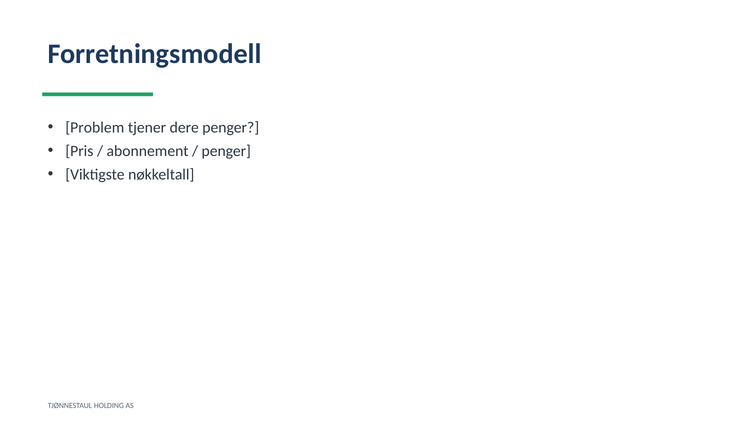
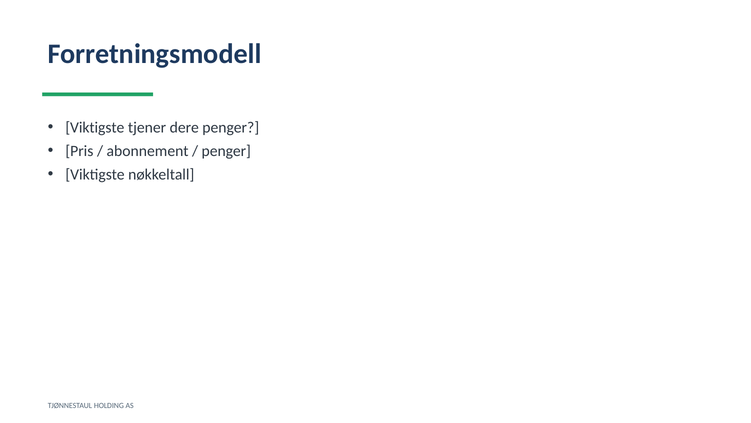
Problem at (95, 127): Problem -> Viktigste
